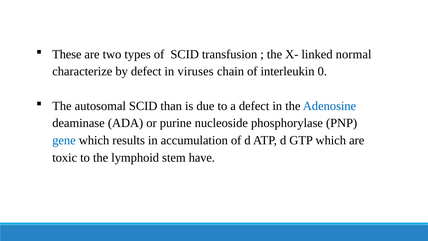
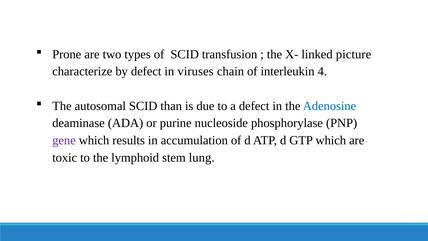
These: These -> Prone
normal: normal -> picture
0: 0 -> 4
gene colour: blue -> purple
have: have -> lung
